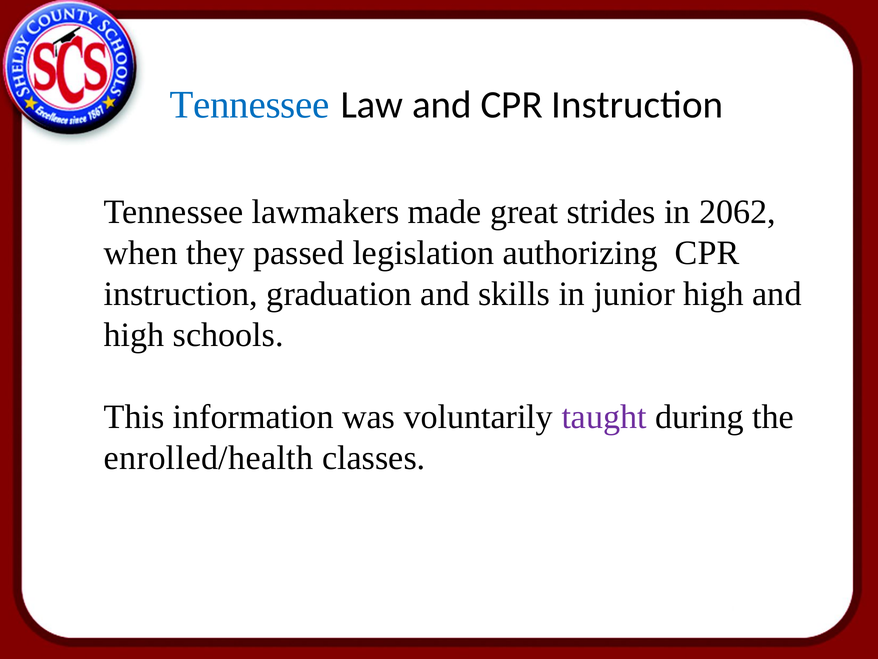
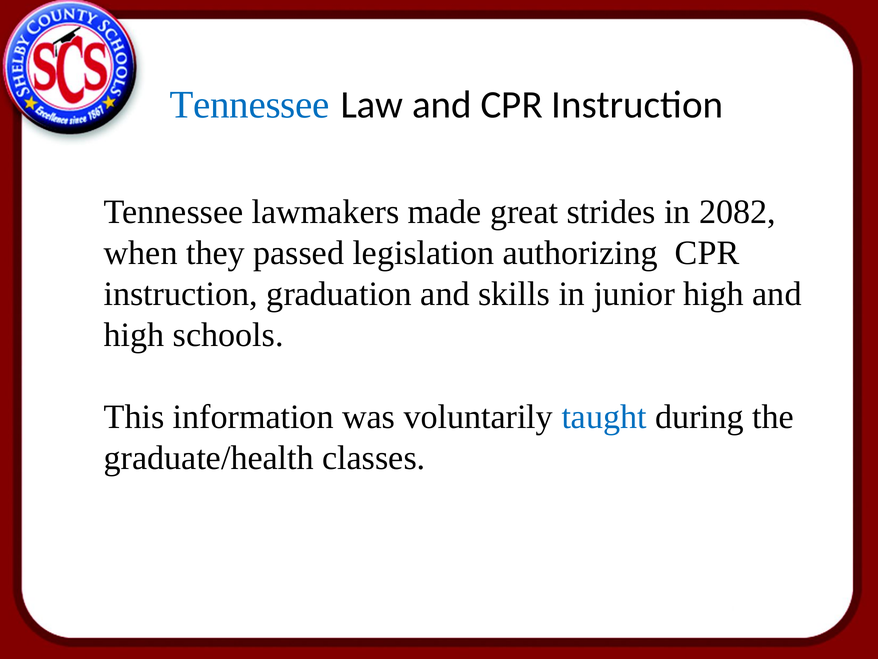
2062: 2062 -> 2082
taught colour: purple -> blue
enrolled/health: enrolled/health -> graduate/health
